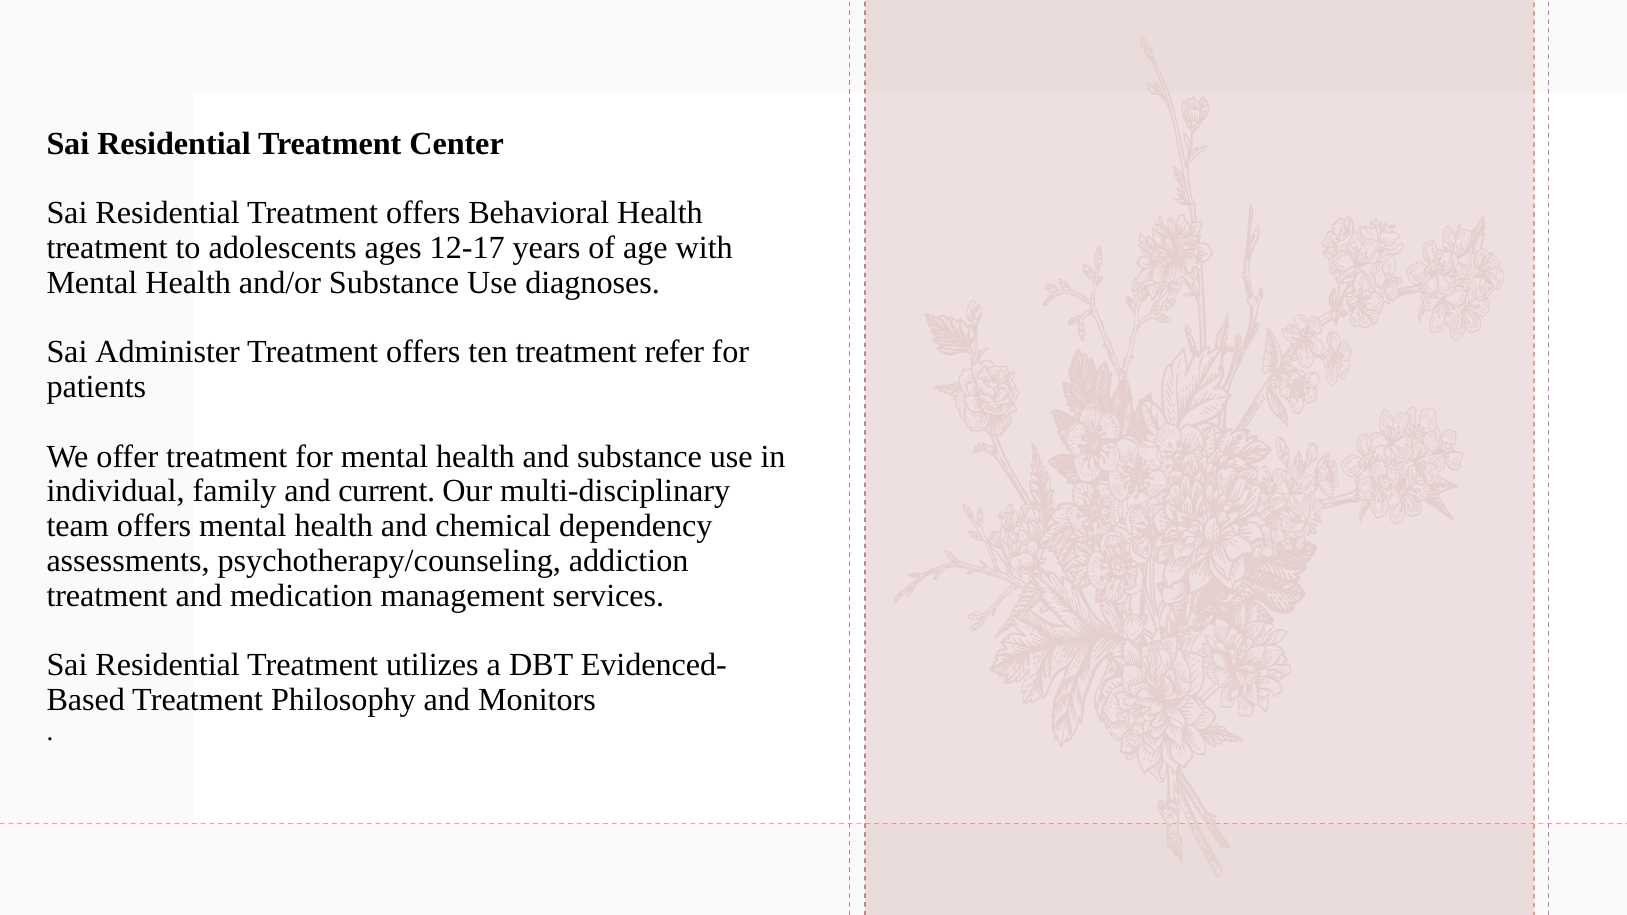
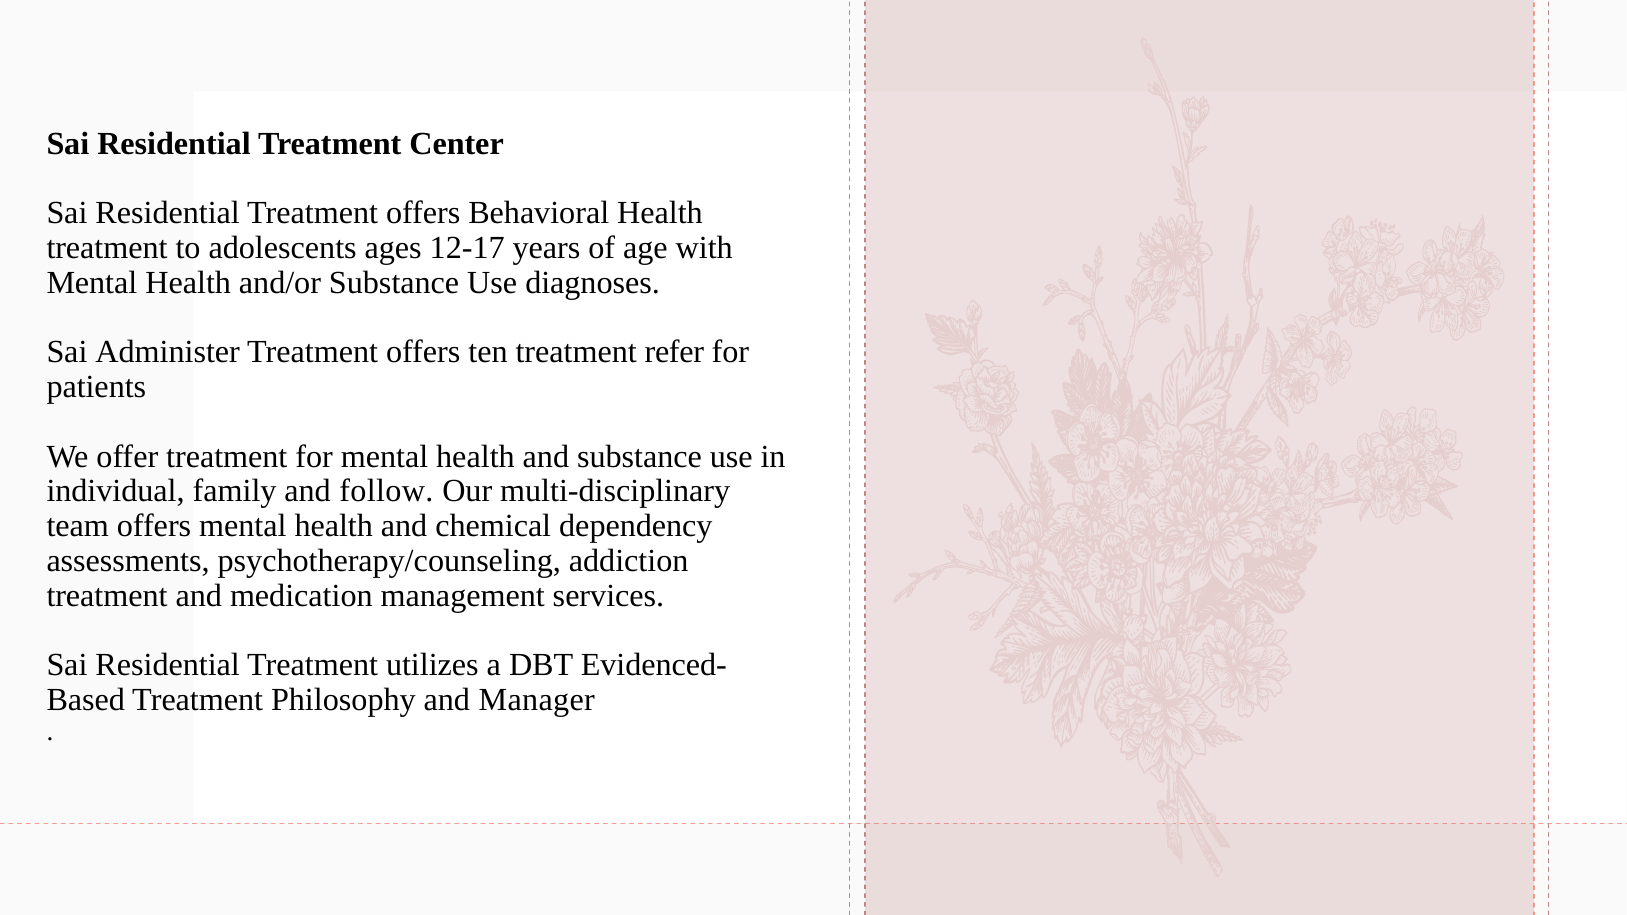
current: current -> follow
Monitors: Monitors -> Manager
